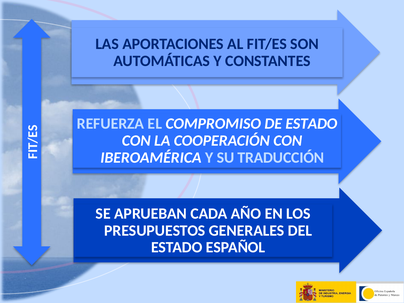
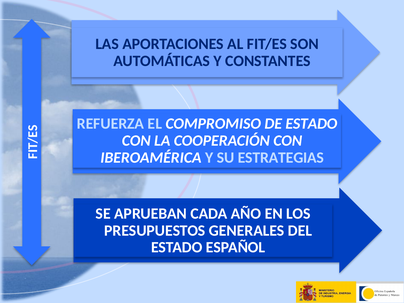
TRADUCCIÓN: TRADUCCIÓN -> ESTRATEGIAS
